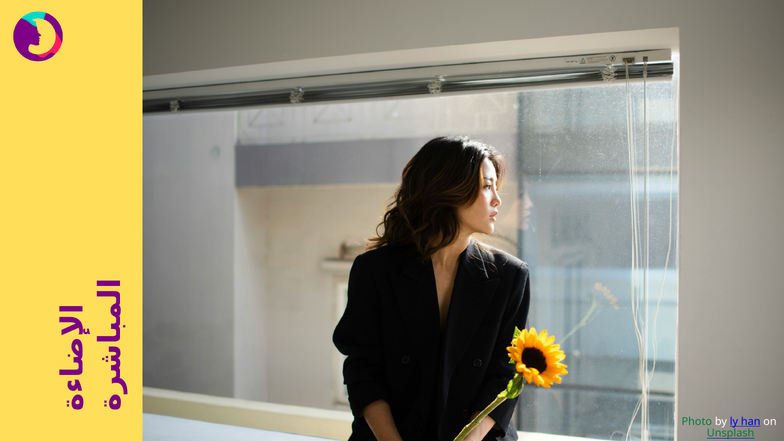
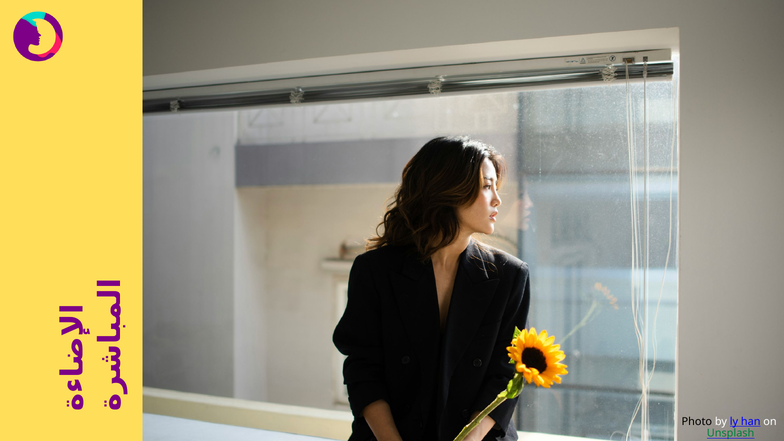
Photo colour: green -> black
